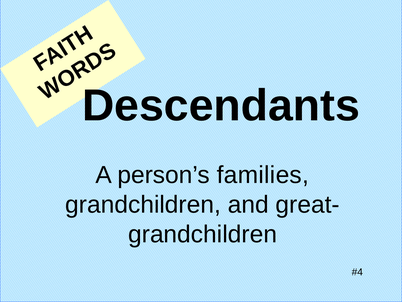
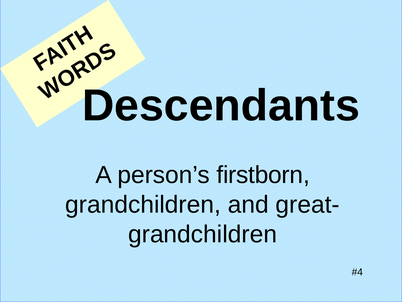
families: families -> firstborn
